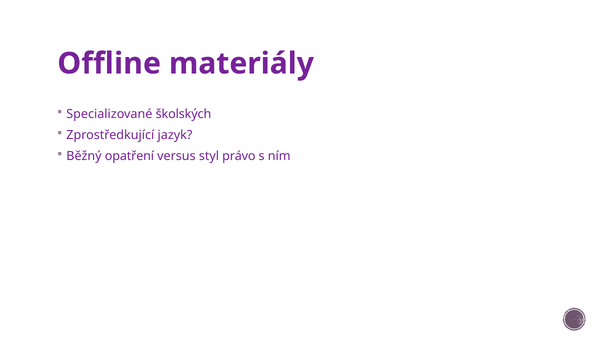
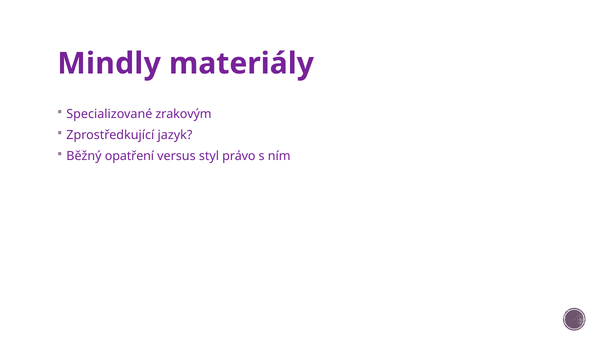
Offline: Offline -> Mindly
školských: školských -> zrakovým
